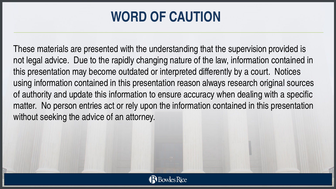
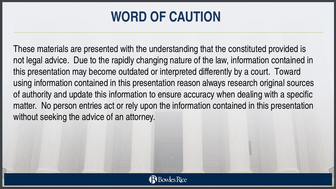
supervision: supervision -> constituted
Notices: Notices -> Toward
